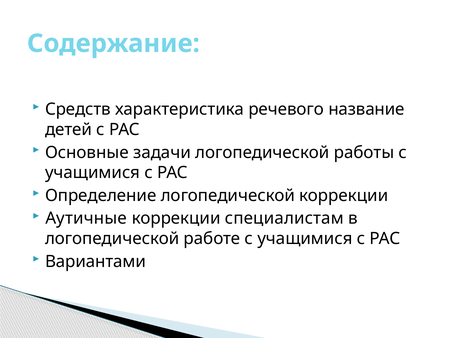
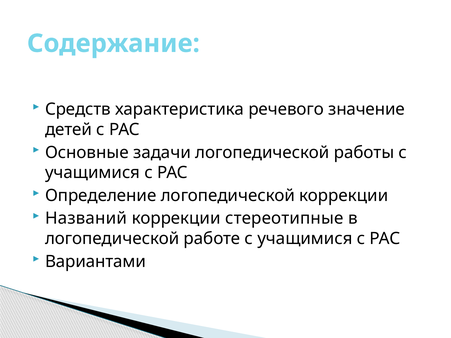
название: название -> значение
Аутичные: Аутичные -> Названий
специалистам: специалистам -> стереотипные
